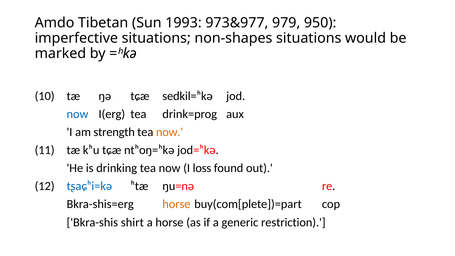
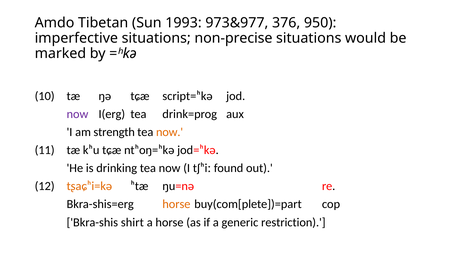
979: 979 -> 376
non-shapes: non-shapes -> non-precise
sedkil=ʰkə: sedkil=ʰkə -> script=ʰkə
now at (77, 114) colour: blue -> purple
loss: loss -> tʃʰiː
tʂaɕʰi=kə colour: blue -> orange
